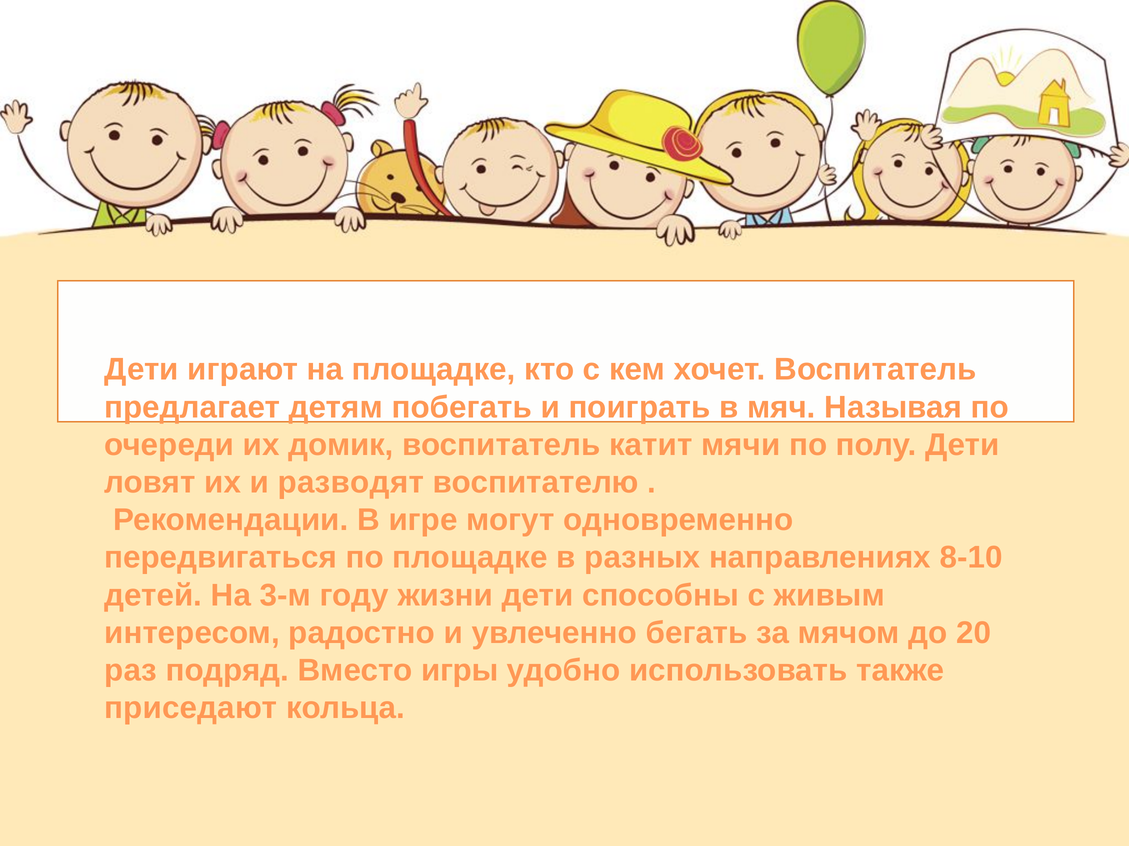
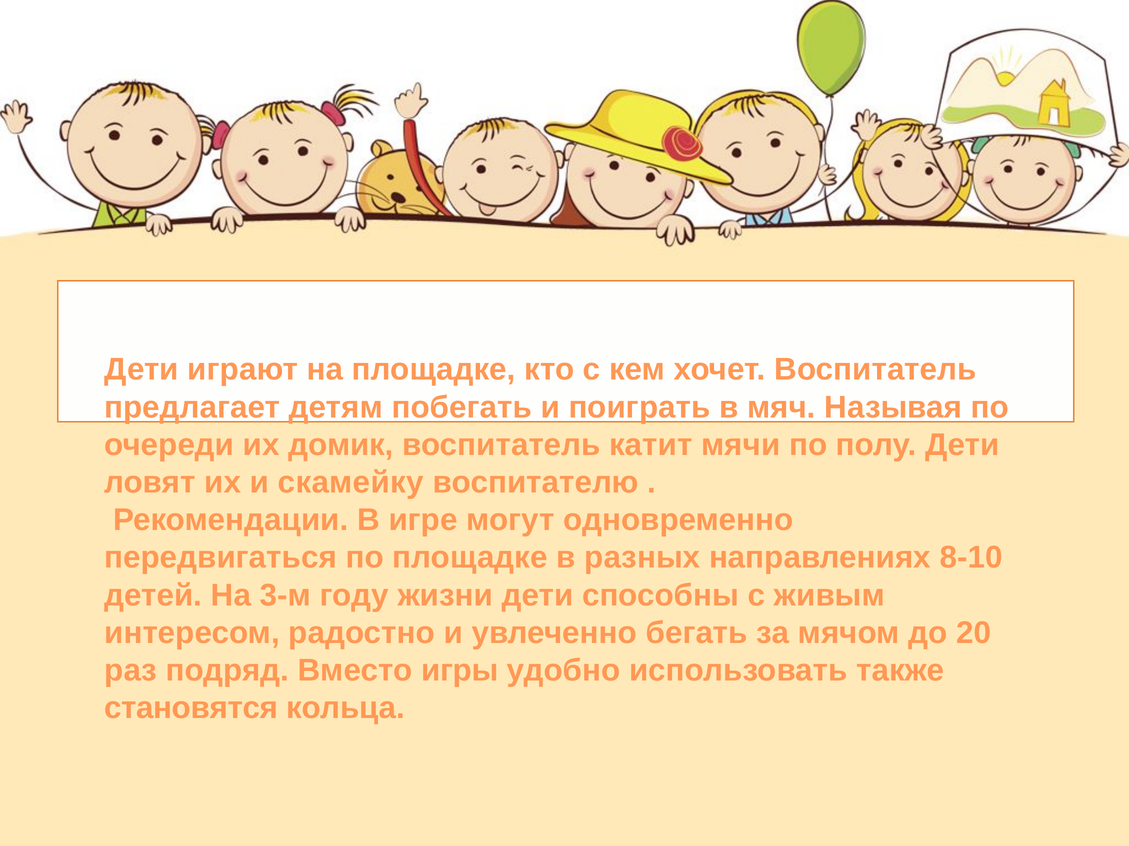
разводят: разводят -> скамейку
приседают: приседают -> становятся
